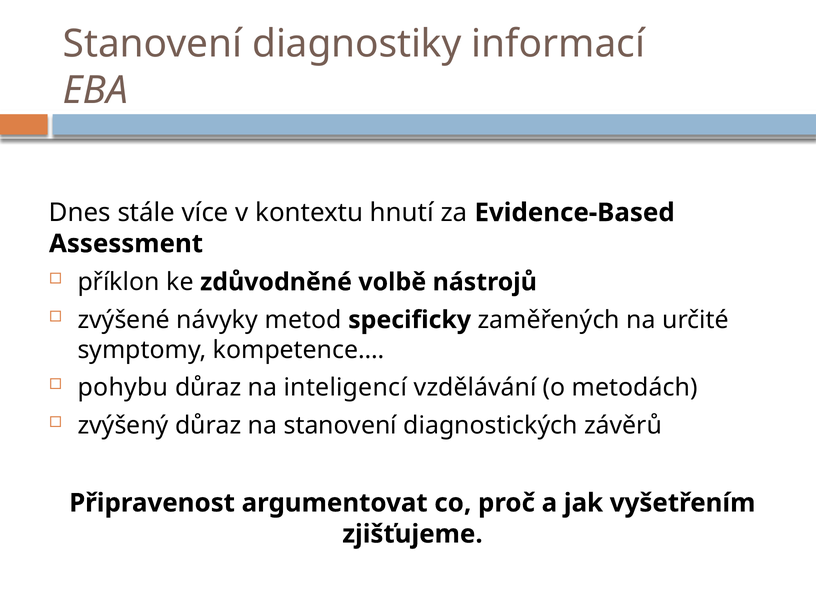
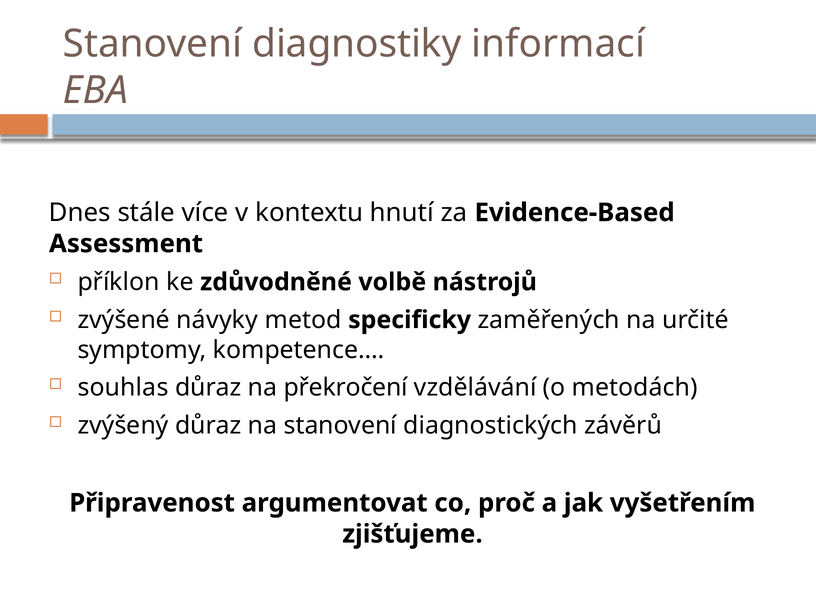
pohybu: pohybu -> souhlas
inteligencí: inteligencí -> překročení
